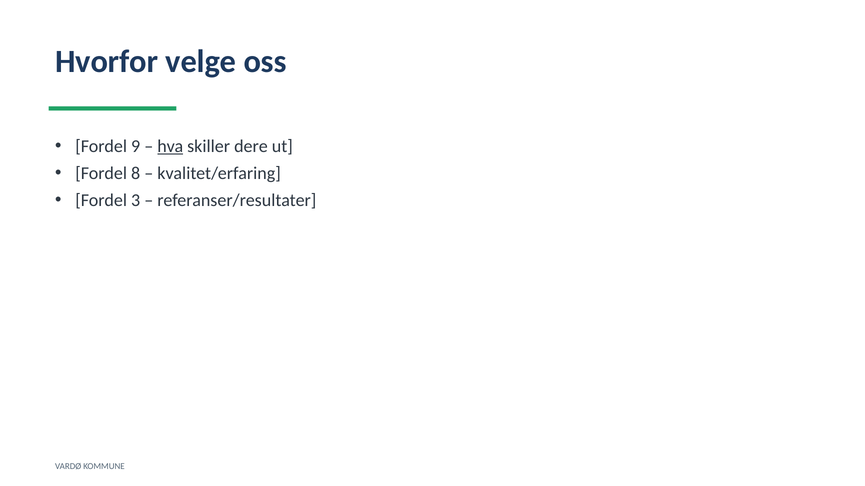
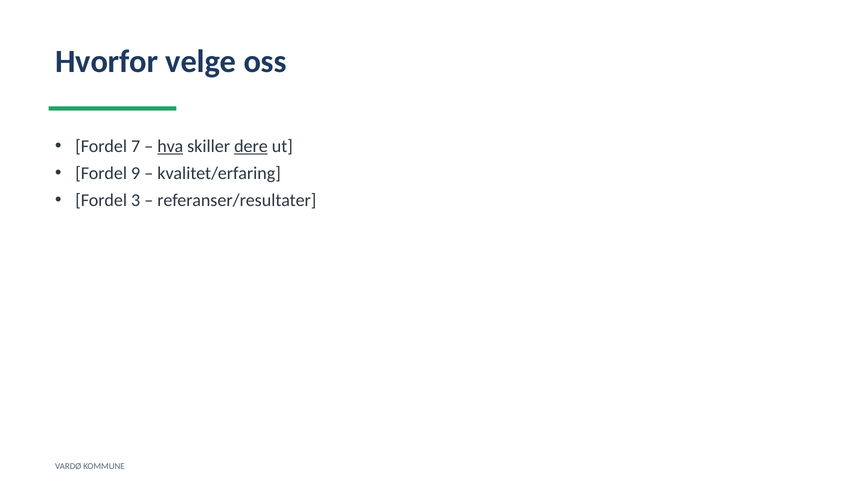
9: 9 -> 7
dere underline: none -> present
8: 8 -> 9
